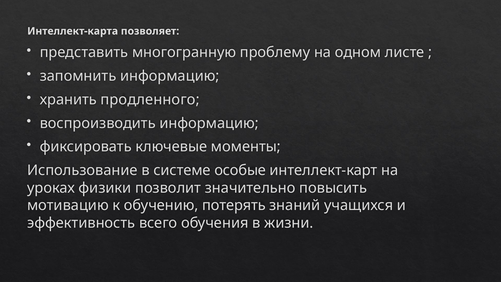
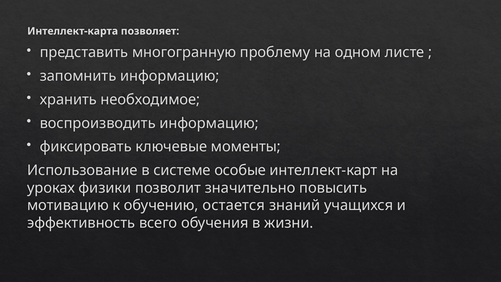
продленного: продленного -> необходимое
потерять: потерять -> остается
